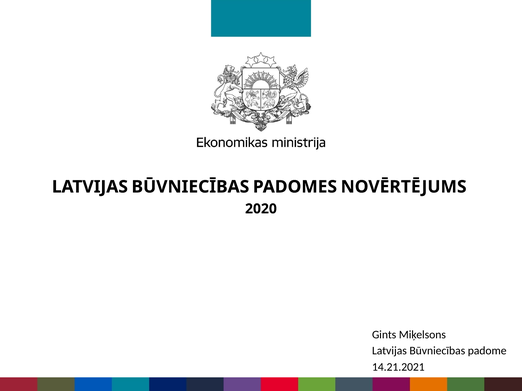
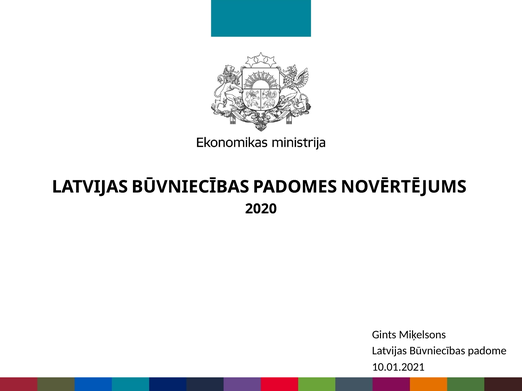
14.21.2021: 14.21.2021 -> 10.01.2021
